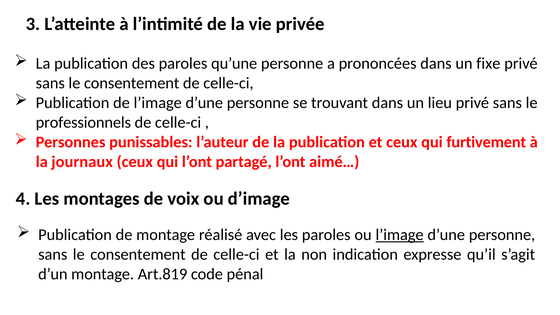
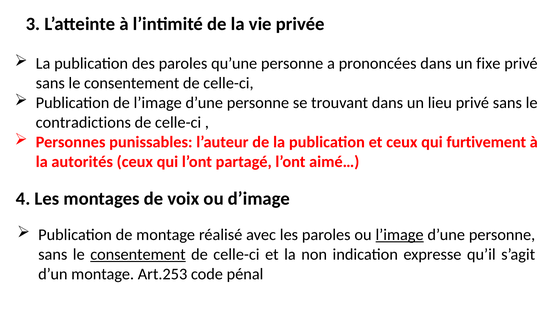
professionnels: professionnels -> contradictions
journaux: journaux -> autorités
consentement at (138, 254) underline: none -> present
Art.819: Art.819 -> Art.253
